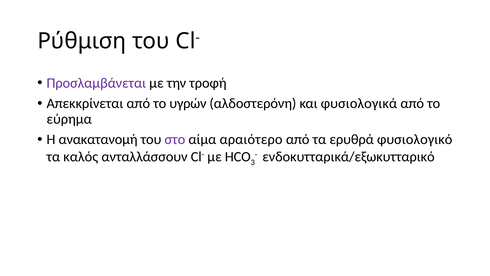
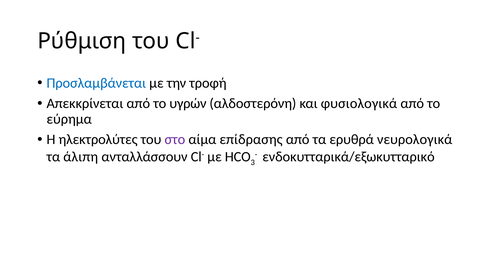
Προσλαμβάνεται colour: purple -> blue
ανακατανομή: ανακατανομή -> ηλεκτρολύτες
αραιότερο: αραιότερο -> επίδρασης
φυσιολογικό: φυσιολογικό -> νευρολογικά
καλός: καλός -> άλιπη
